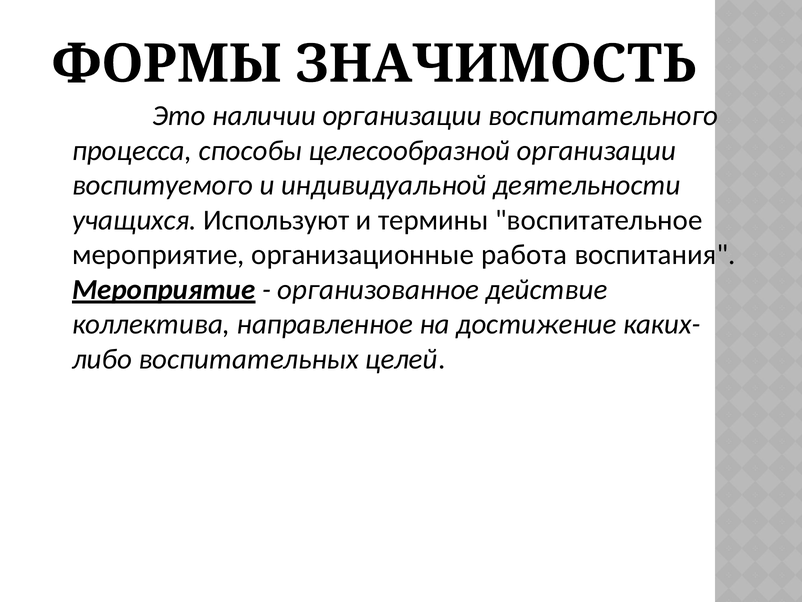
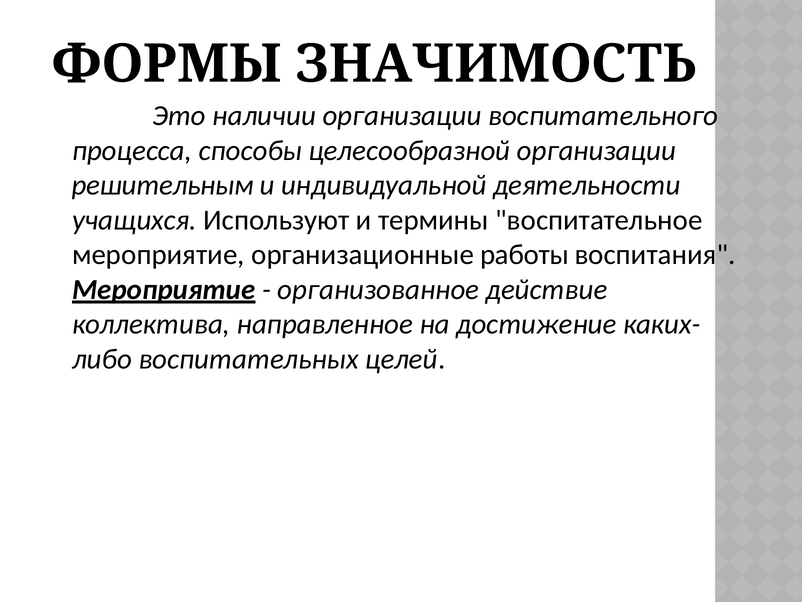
воспитуемого: воспитуемого -> решительным
работа: работа -> работы
